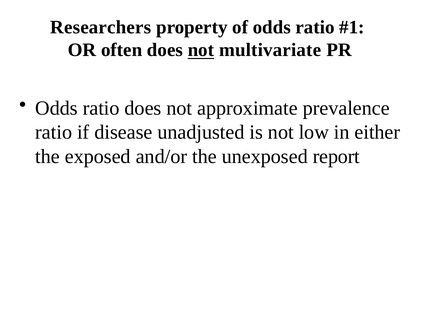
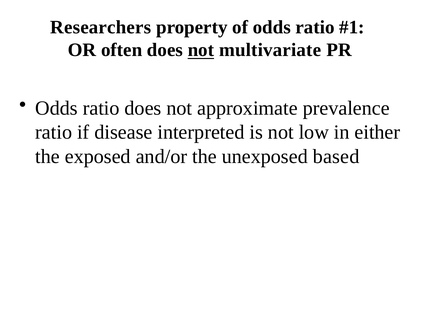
unadjusted: unadjusted -> interpreted
report: report -> based
